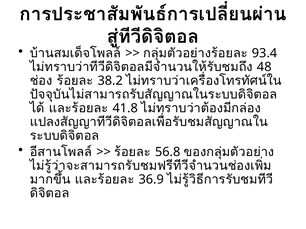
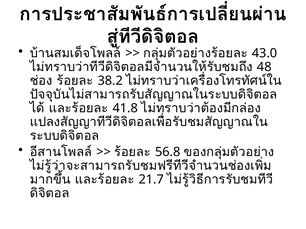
93.4: 93.4 -> 43.0
36.9: 36.9 -> 21.7
